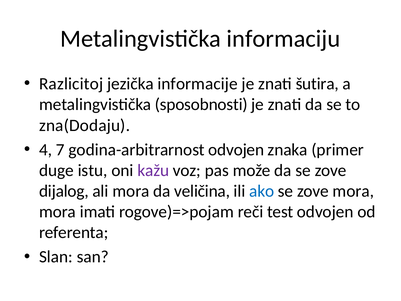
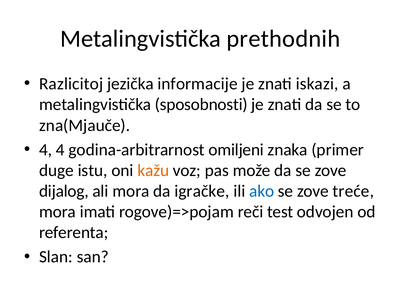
informaciju: informaciju -> prethodnih
šutira: šutira -> iskazi
zna(Dodaju: zna(Dodaju -> zna(Mjauče
4 7: 7 -> 4
godina-arbitrarnost odvojen: odvojen -> omiljeni
kažu colour: purple -> orange
veličina: veličina -> igračke
zove mora: mora -> treće
